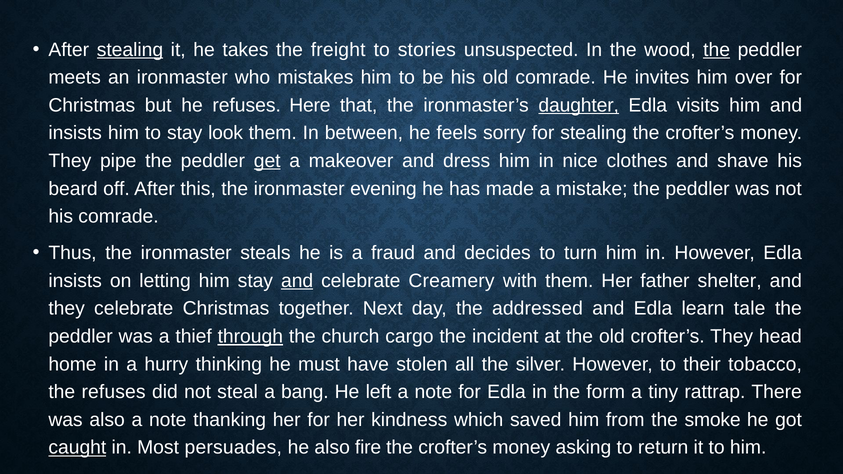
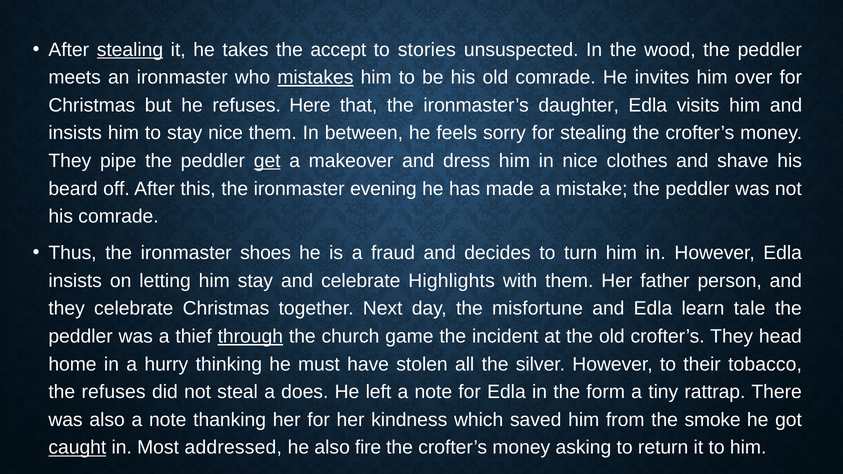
freight: freight -> accept
the at (717, 50) underline: present -> none
mistakes underline: none -> present
daughter underline: present -> none
stay look: look -> nice
steals: steals -> shoes
and at (297, 281) underline: present -> none
Creamery: Creamery -> Highlights
shelter: shelter -> person
addressed: addressed -> misfortune
cargo: cargo -> game
bang: bang -> does
persuades: persuades -> addressed
